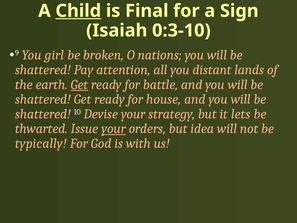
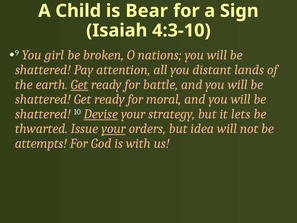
Child underline: present -> none
Final: Final -> Bear
0:3-10: 0:3-10 -> 4:3-10
house: house -> moral
Devise underline: none -> present
typically: typically -> attempts
